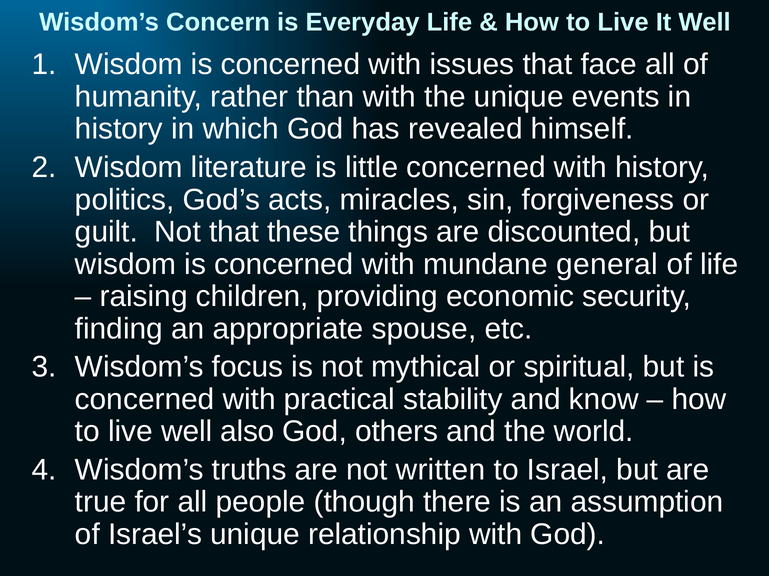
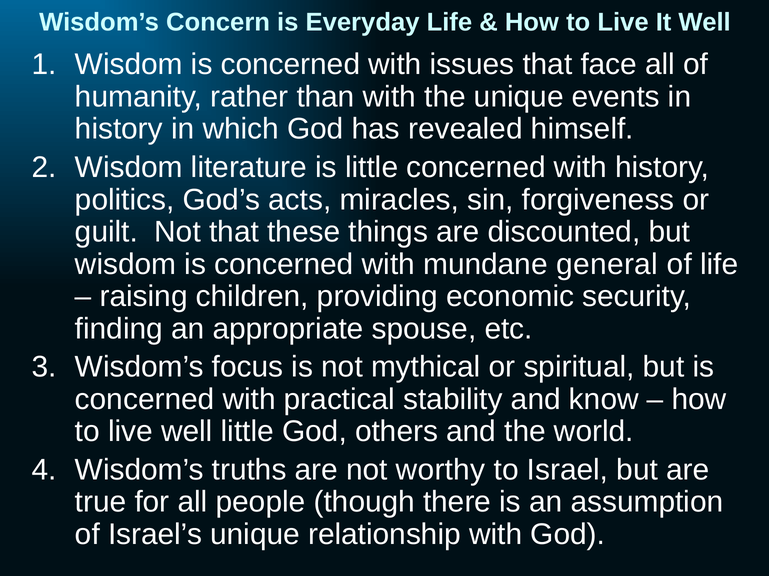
well also: also -> little
written: written -> worthy
